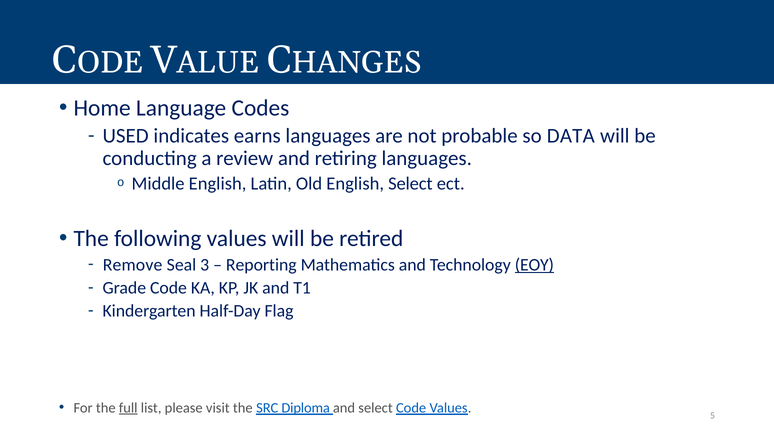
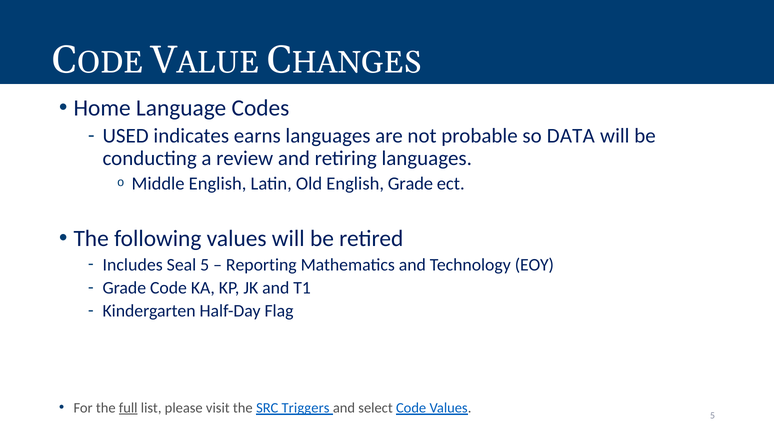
English Select: Select -> Grade
Remove: Remove -> Includes
Seal 3: 3 -> 5
EOY underline: present -> none
Diploma: Diploma -> Triggers
